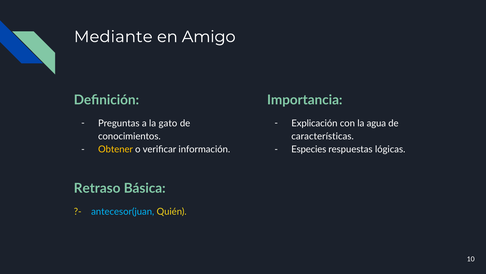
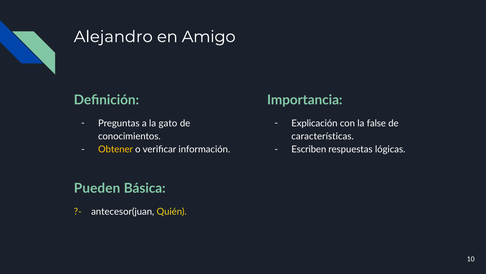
Mediante: Mediante -> Alejandro
agua: agua -> false
Especies: Especies -> Escriben
Retraso: Retraso -> Pueden
antecesor(juan colour: light blue -> white
